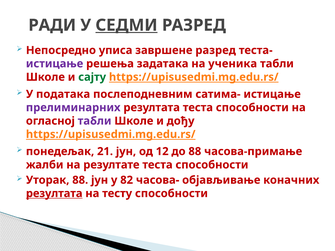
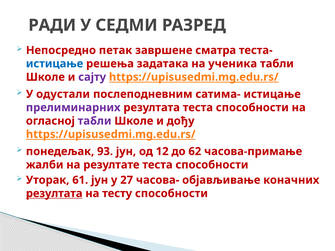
СЕДМИ underline: present -> none
уписа: уписа -> петак
завршене разред: разред -> сматра
истицање at (55, 64) colour: purple -> blue
сајту colour: green -> purple
података: података -> одустали
21: 21 -> 93
до 88: 88 -> 62
Уторак 88: 88 -> 61
82: 82 -> 27
